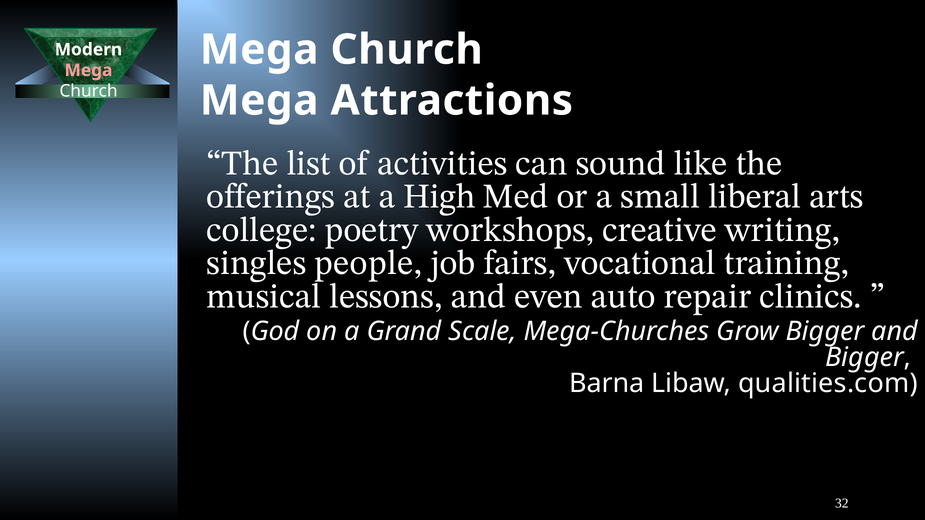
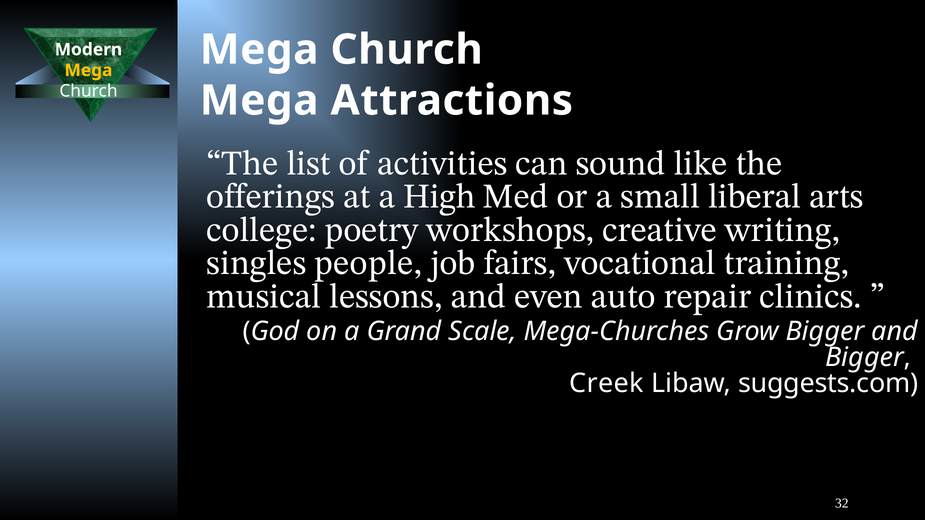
Mega at (88, 70) colour: pink -> yellow
Barna: Barna -> Creek
qualities.com: qualities.com -> suggests.com
